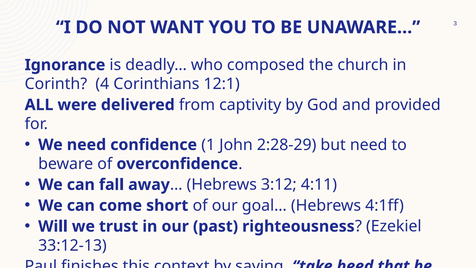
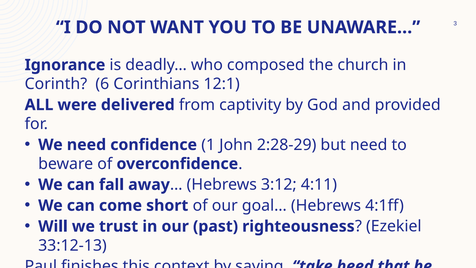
4: 4 -> 6
